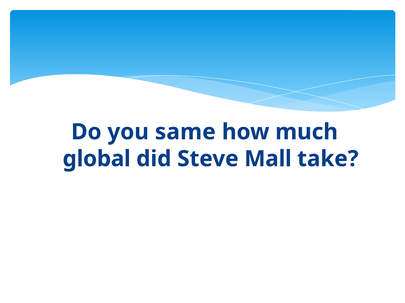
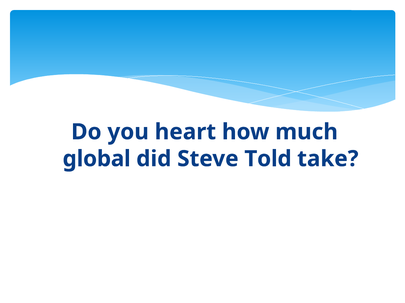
same: same -> heart
Mall: Mall -> Told
